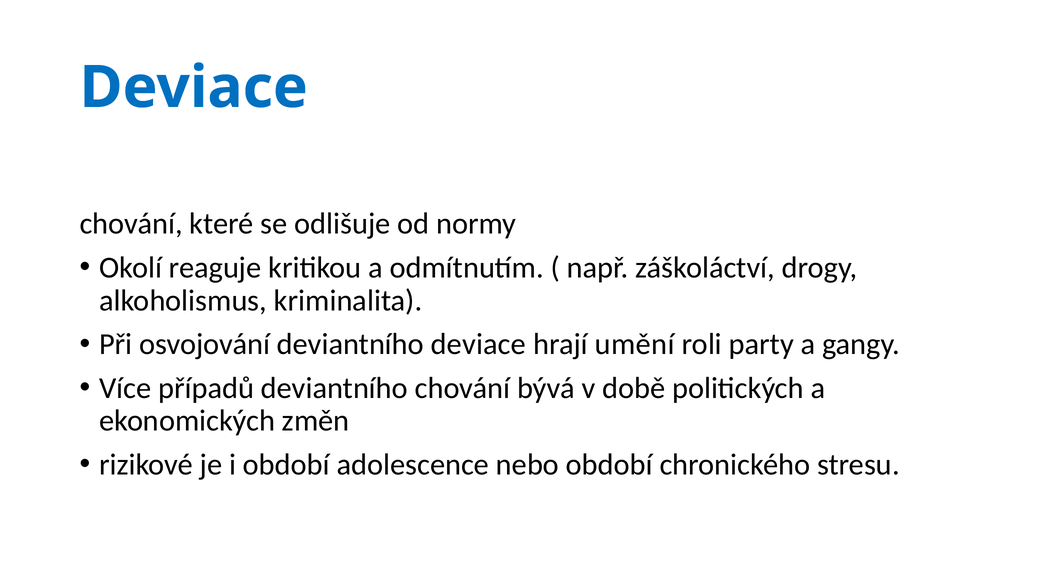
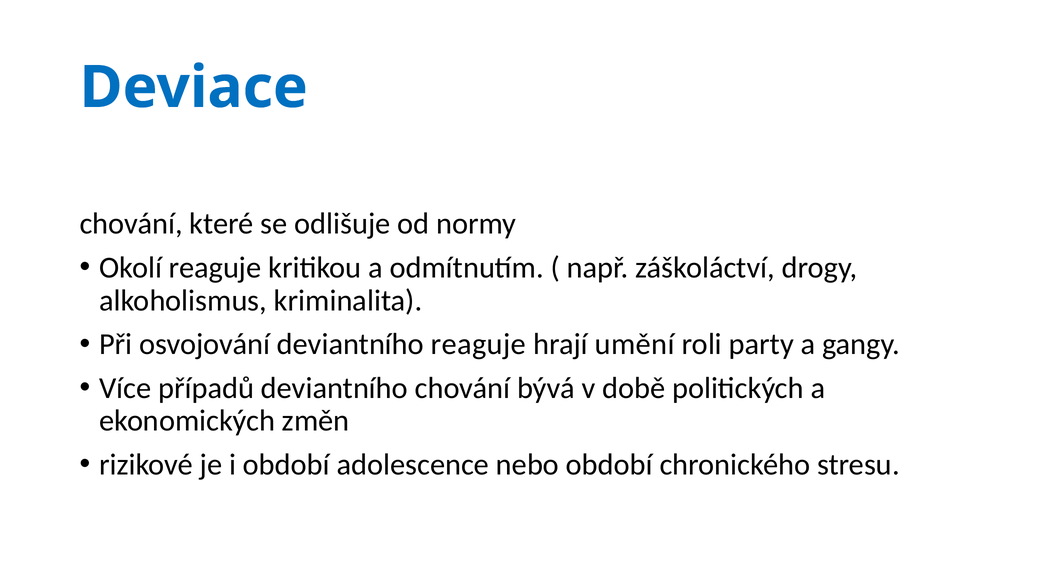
deviantního deviace: deviace -> reaguje
